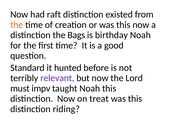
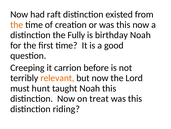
Bags: Bags -> Fully
Standard: Standard -> Creeping
hunted: hunted -> carrion
relevant colour: purple -> orange
impv: impv -> hunt
